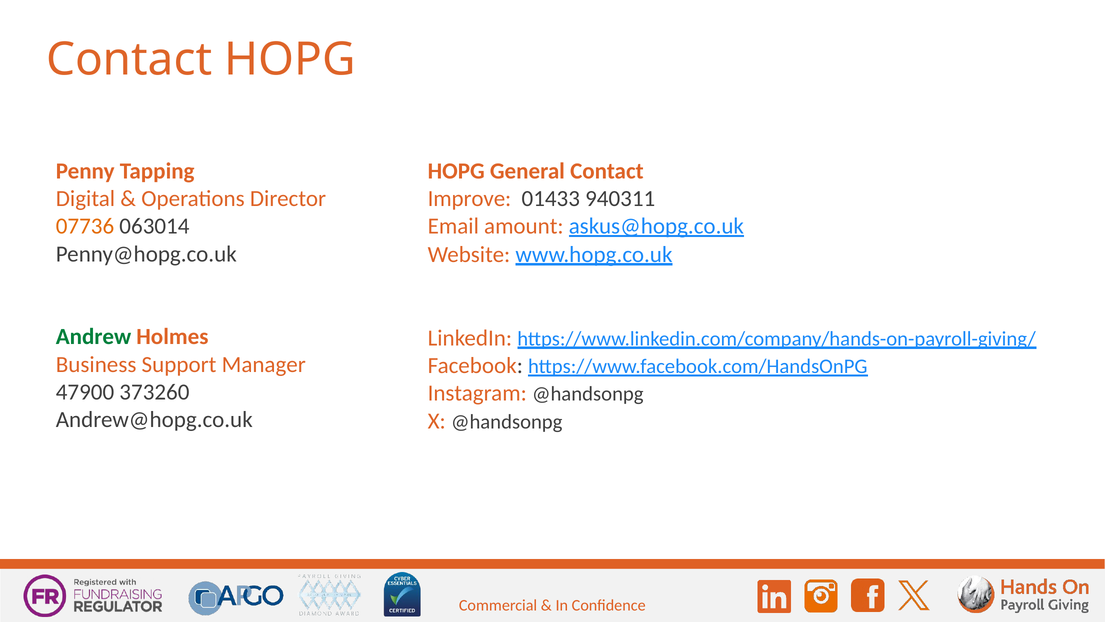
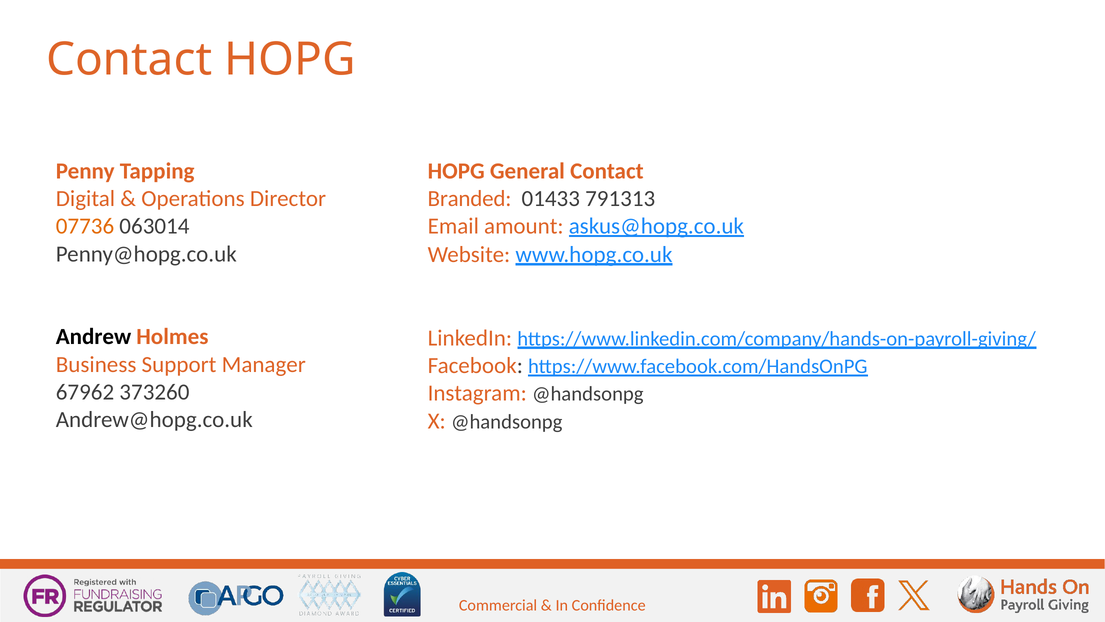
Improve: Improve -> Branded
940311: 940311 -> 791313
Andrew colour: green -> black
47900: 47900 -> 67962
